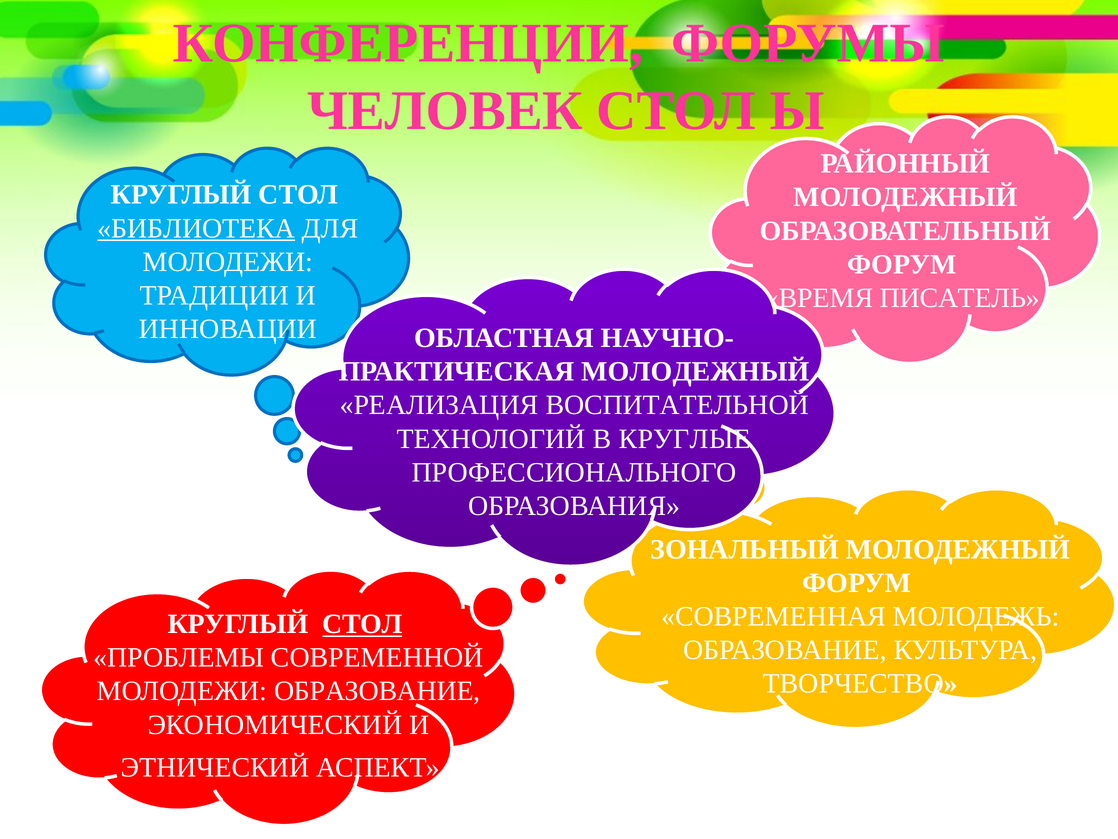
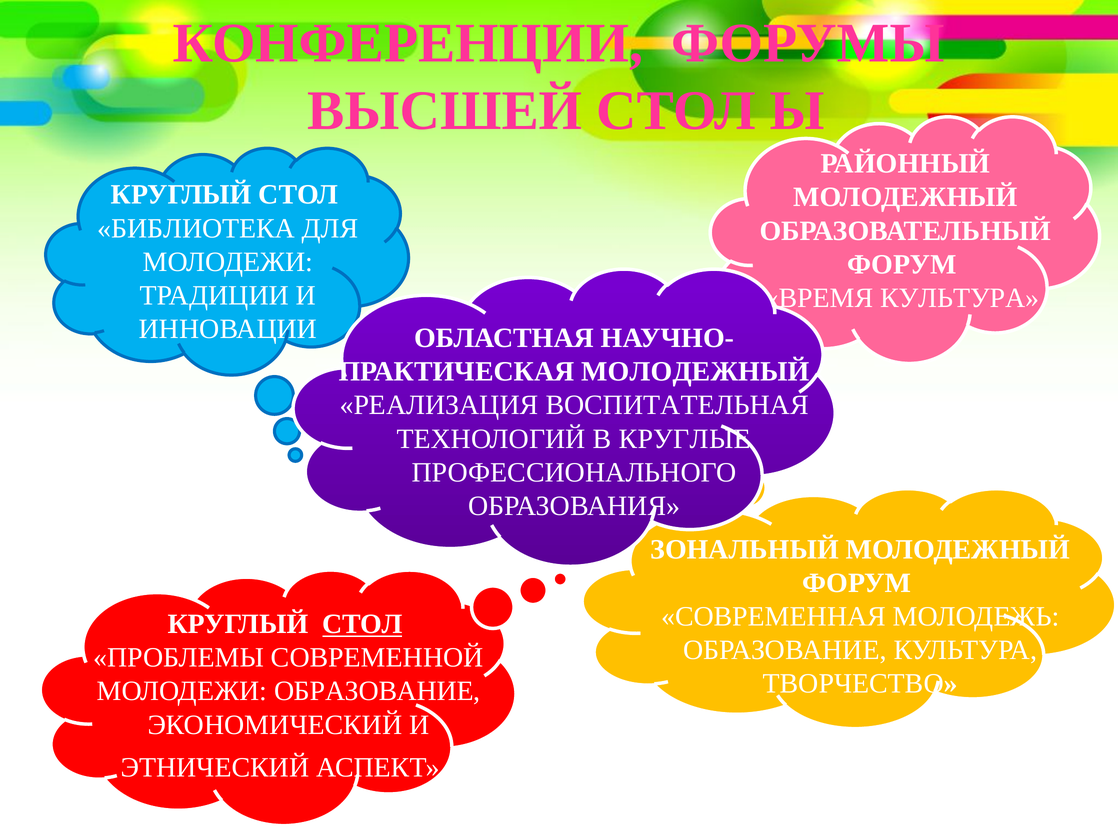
ЧЕЛОВЕК: ЧЕЛОВЕК -> ВЫСШЕЙ
БИБЛИОТЕКА underline: present -> none
ПИСАТЕЛЬ at (960, 298): ПИСАТЕЛЬ -> КУЛЬТУРА
ВОСПИТАТЕЛЬНОЙ: ВОСПИТАТЕЛЬНОЙ -> ВОСПИТАТЕЛЬНАЯ
